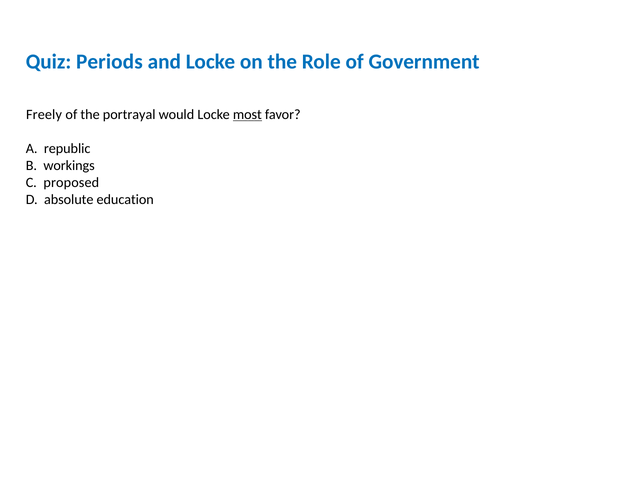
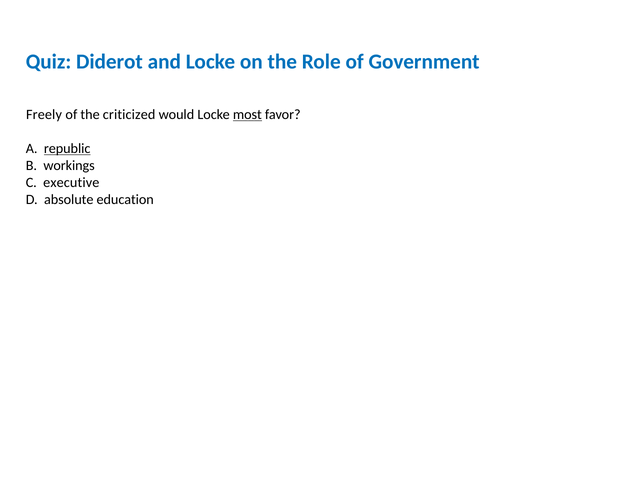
Periods: Periods -> Diderot
portrayal: portrayal -> criticized
republic underline: none -> present
proposed: proposed -> executive
